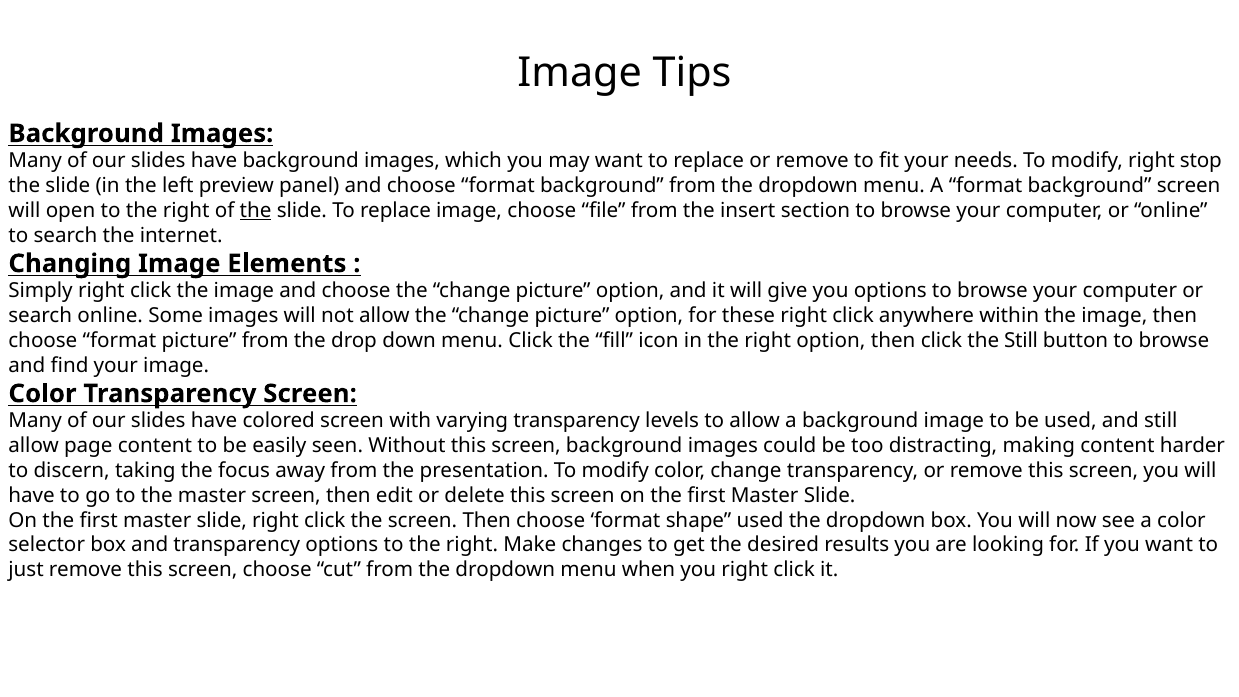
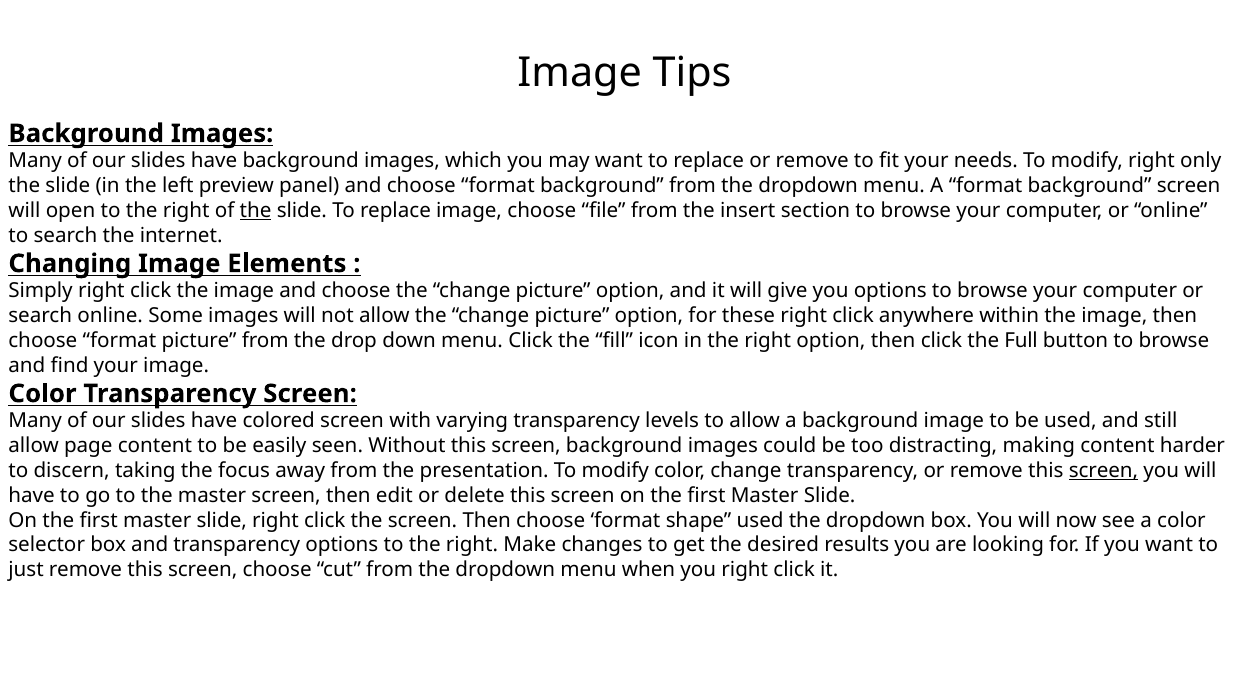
stop: stop -> only
the Still: Still -> Full
screen at (1103, 471) underline: none -> present
